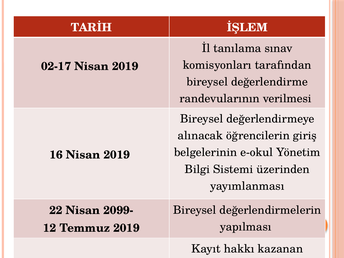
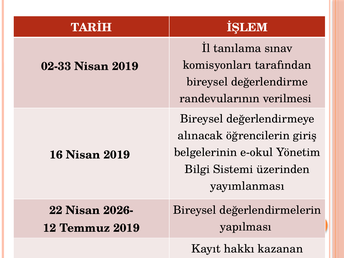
02-17: 02-17 -> 02-33
2099-: 2099- -> 2026-
